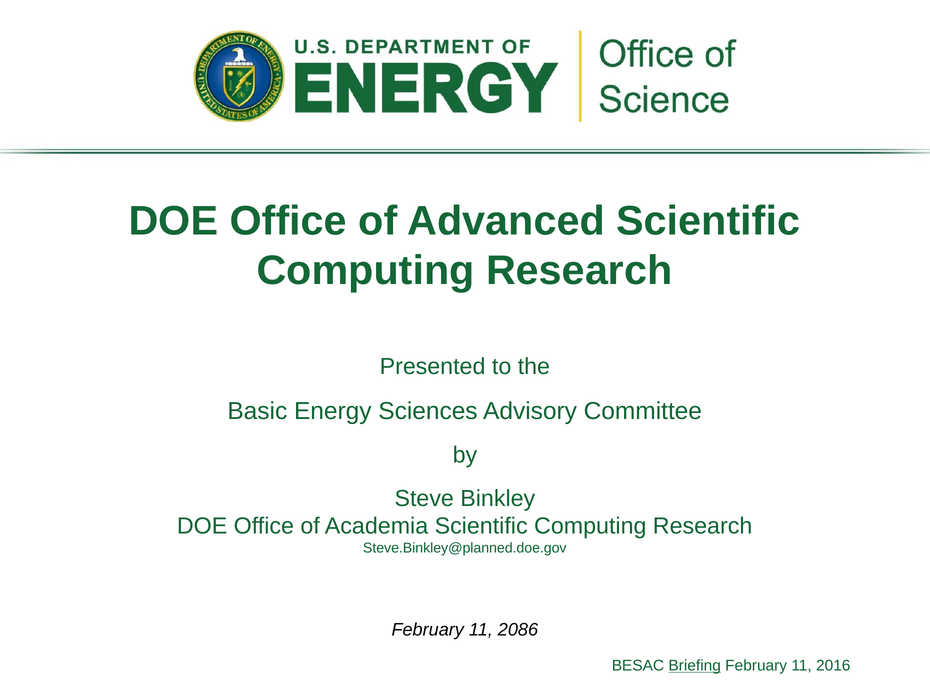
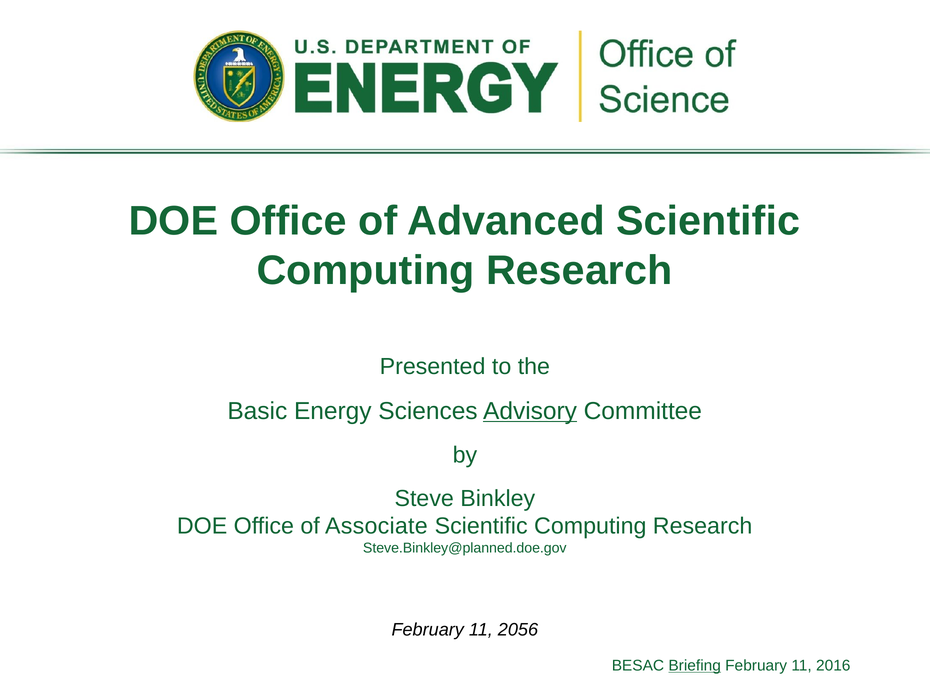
Advisory underline: none -> present
Academia: Academia -> Associate
2086: 2086 -> 2056
